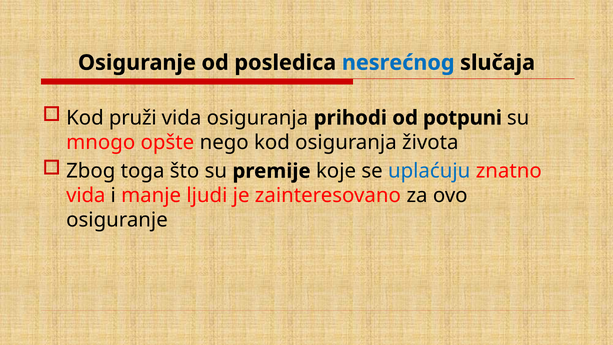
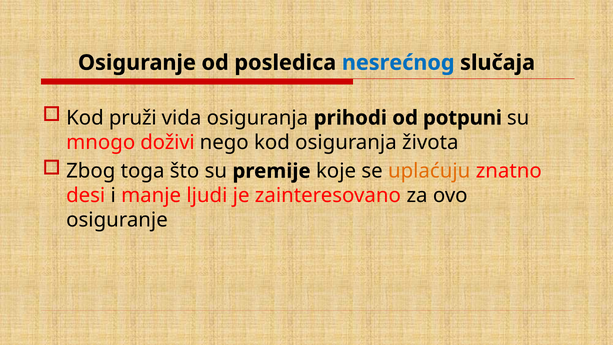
opšte: opšte -> doživi
uplaćuju colour: blue -> orange
vida at (86, 196): vida -> desi
